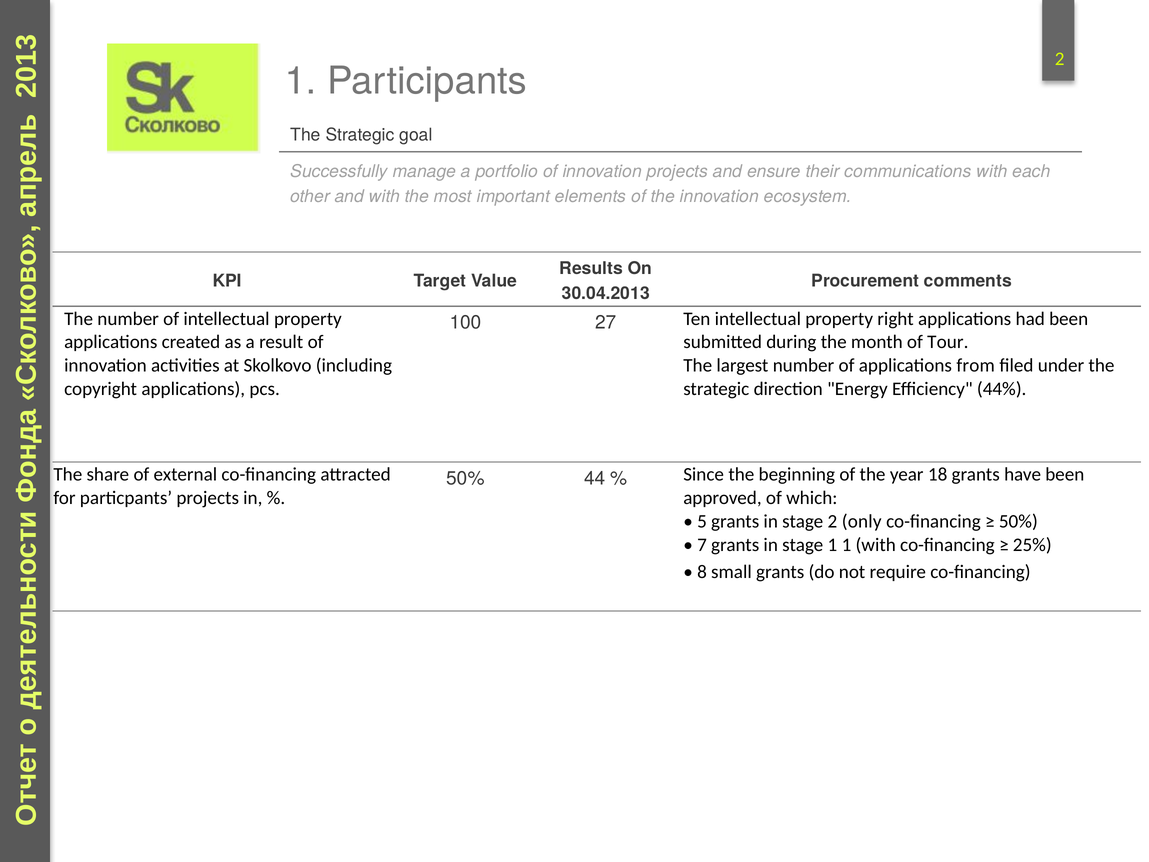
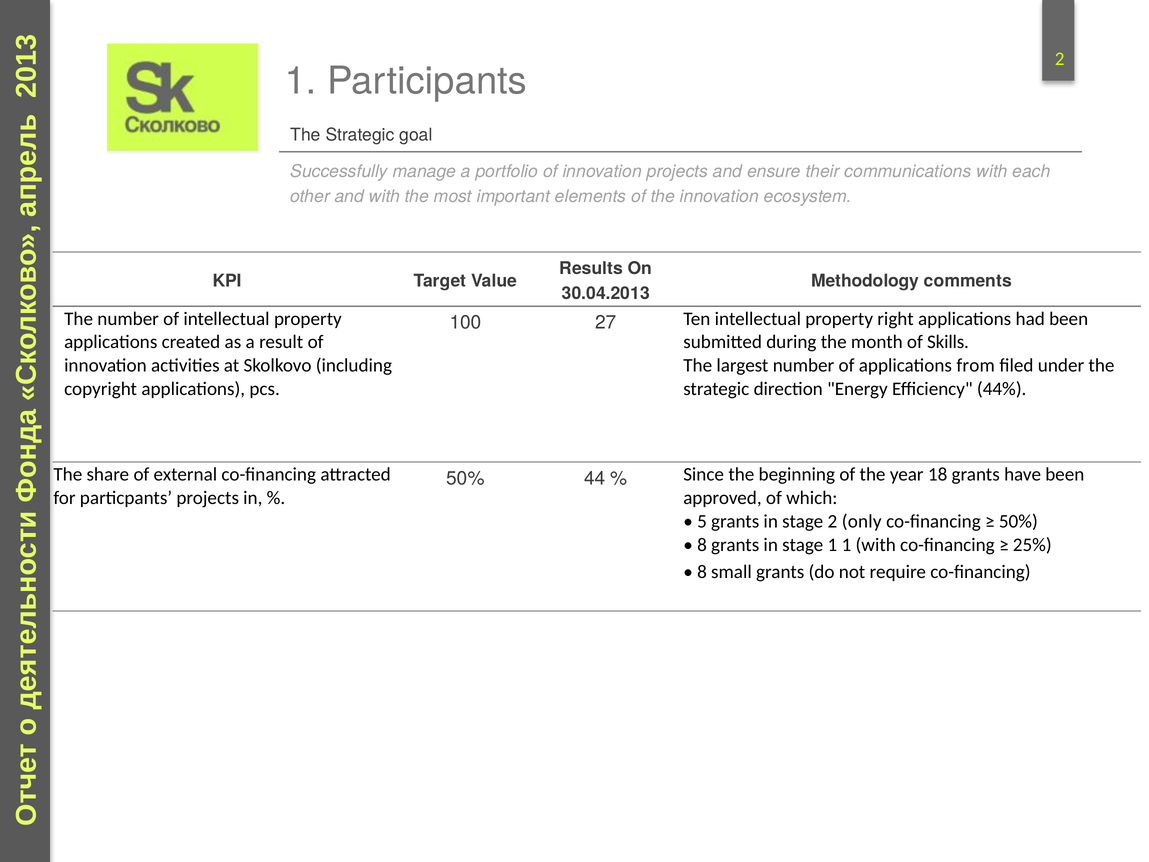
Procurement: Procurement -> Methodology
Tour: Tour -> Skills
7 at (702, 545): 7 -> 8
